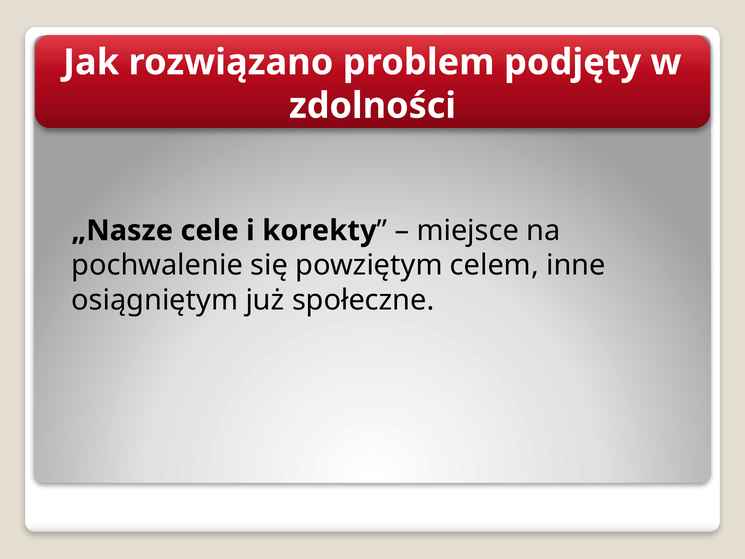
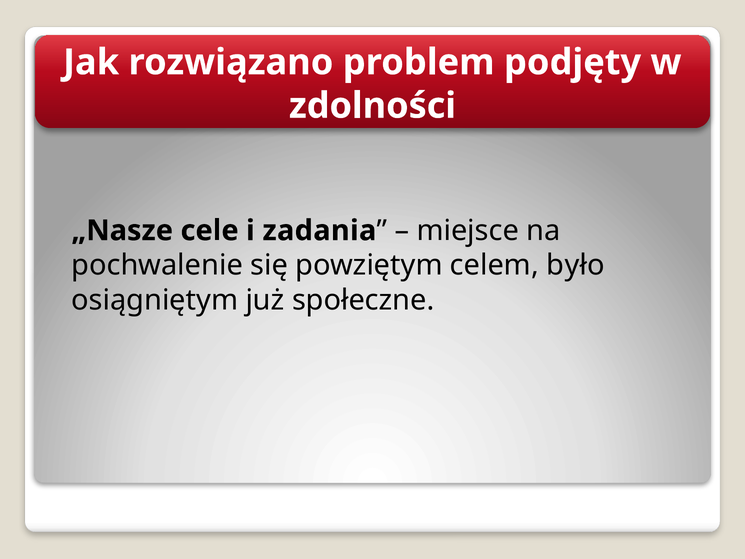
korekty: korekty -> zadania
inne: inne -> było
